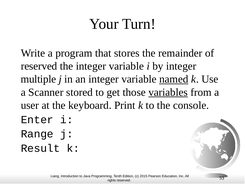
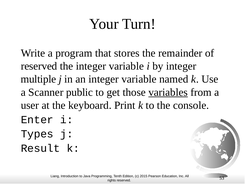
named underline: present -> none
stored: stored -> public
Range: Range -> Types
